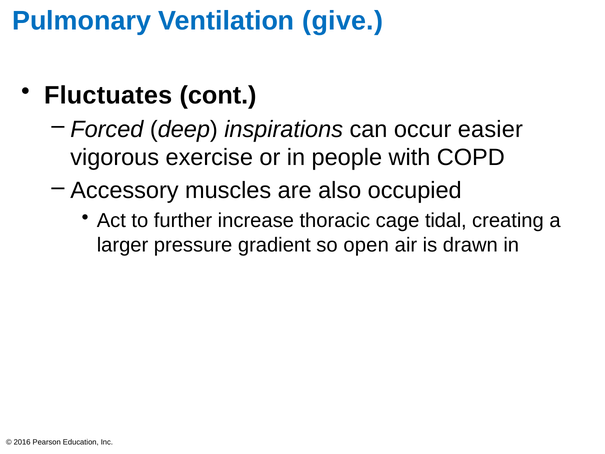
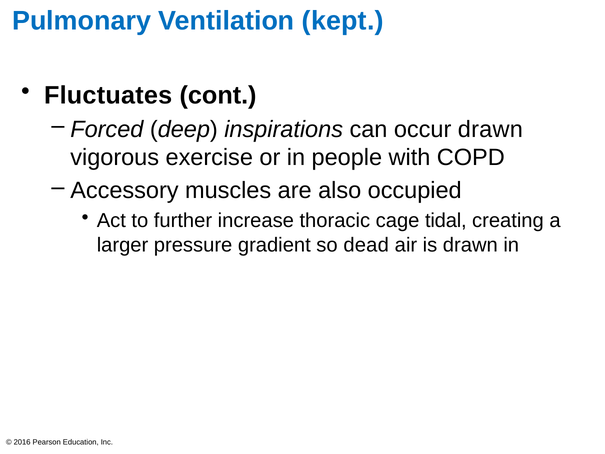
give: give -> kept
occur easier: easier -> drawn
open: open -> dead
